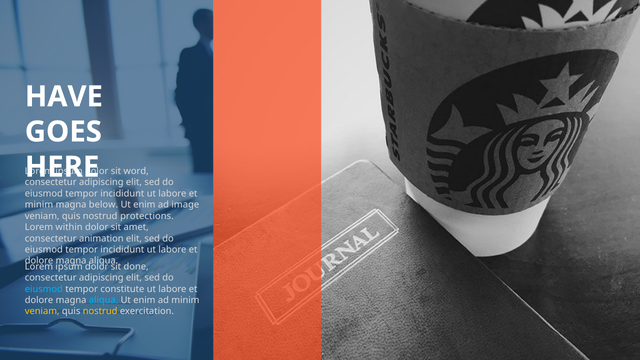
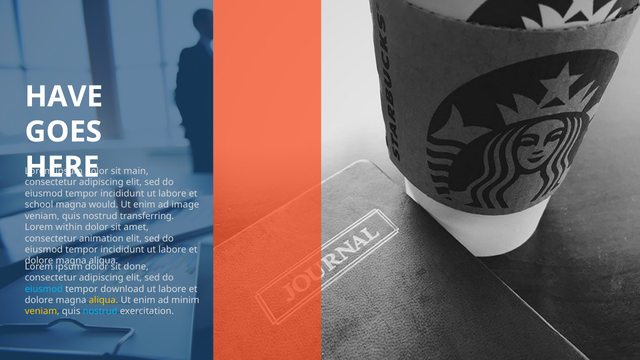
word: word -> main
minim at (39, 205): minim -> school
below: below -> would
protections: protections -> transferring
constitute: constitute -> download
aliqua at (104, 300) colour: light blue -> yellow
nostrud at (100, 311) colour: yellow -> light blue
